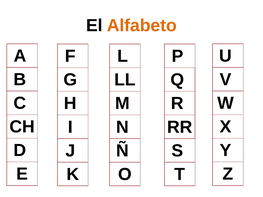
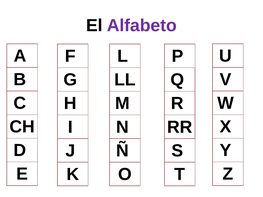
Alfabeto colour: orange -> purple
